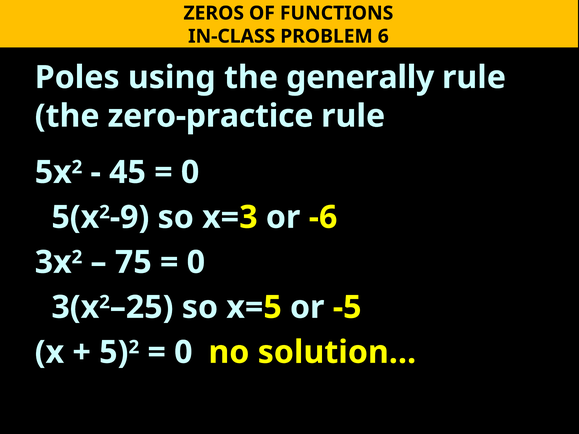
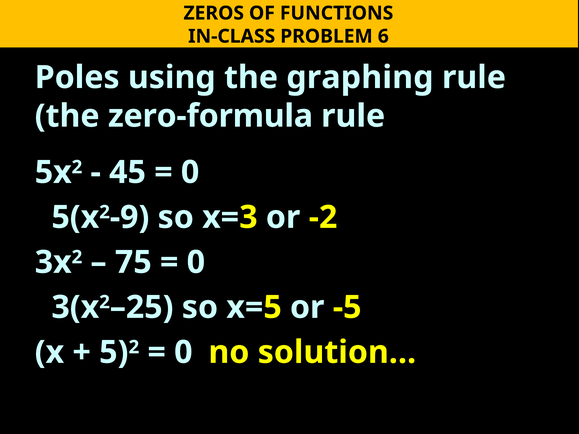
generally: generally -> graphing
zero-practice: zero-practice -> zero-formula
-6: -6 -> -2
